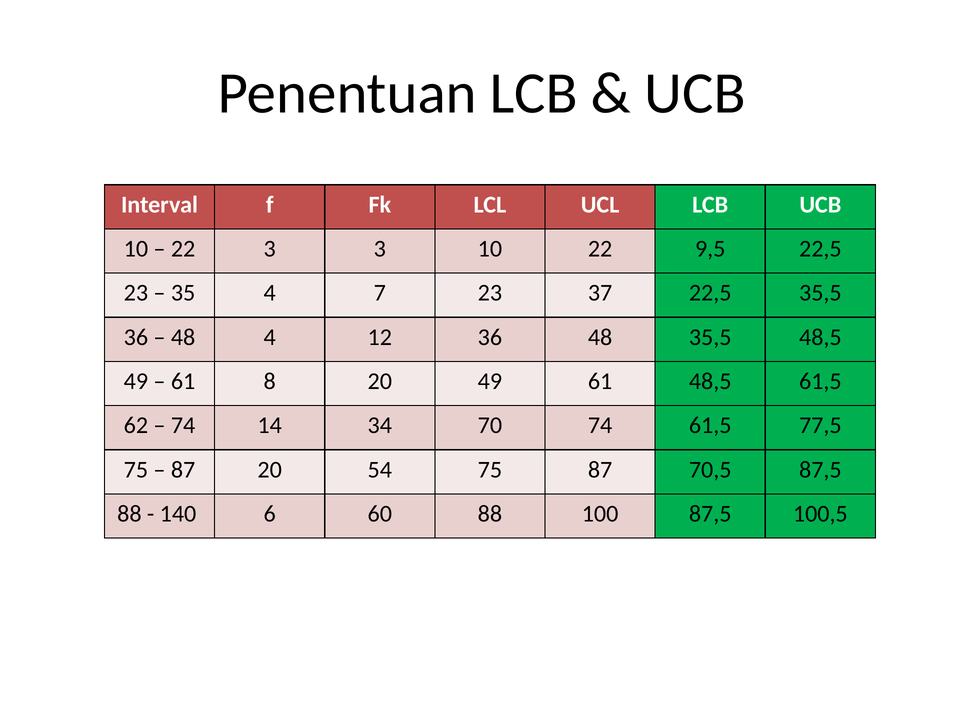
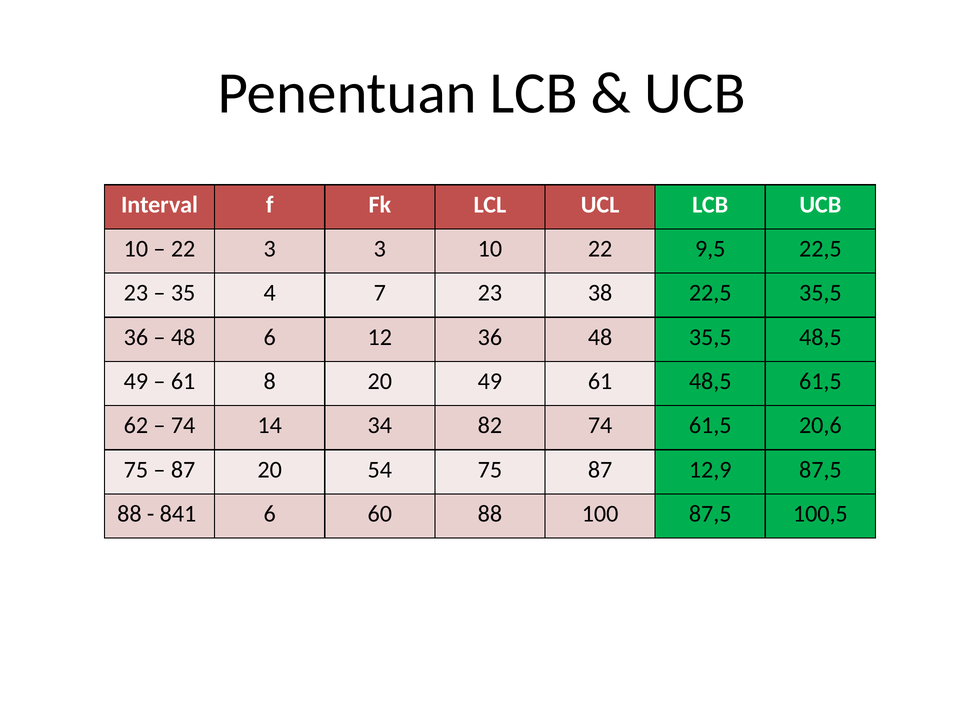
37: 37 -> 38
48 4: 4 -> 6
70: 70 -> 82
77,5: 77,5 -> 20,6
70,5: 70,5 -> 12,9
140: 140 -> 841
